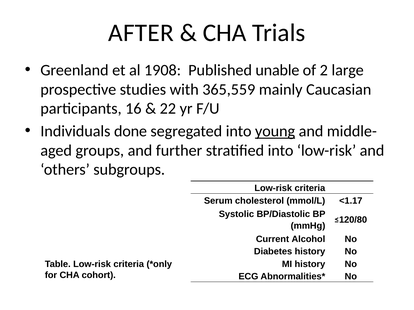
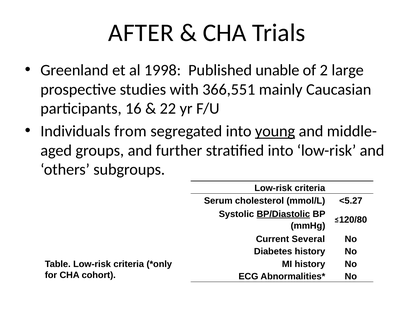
1908: 1908 -> 1998
365,559: 365,559 -> 366,551
done: done -> from
<1.17: <1.17 -> <5.27
BP/Diastolic underline: none -> present
Alcohol: Alcohol -> Several
